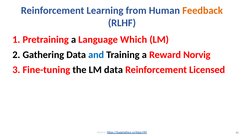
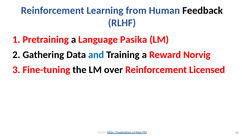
Feedback colour: orange -> black
Which: Which -> Pasika
LM data: data -> over
